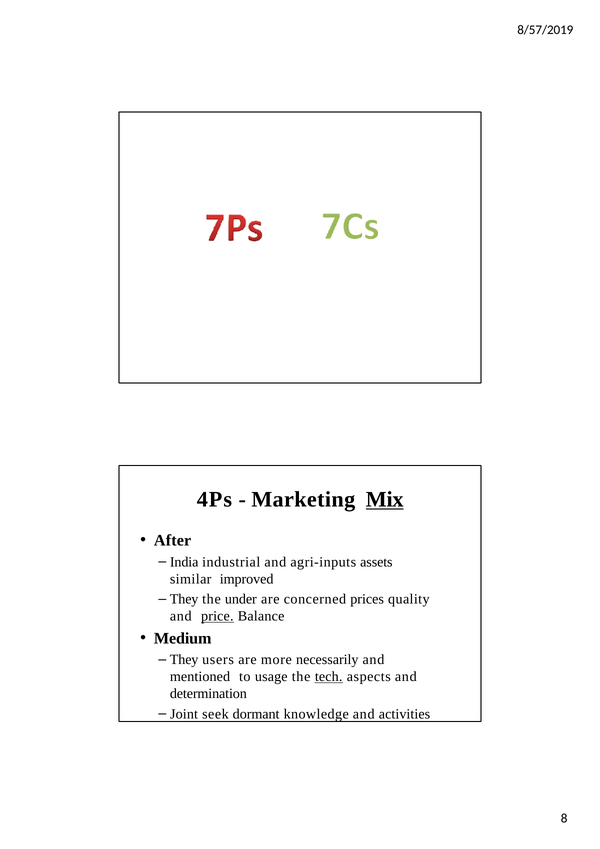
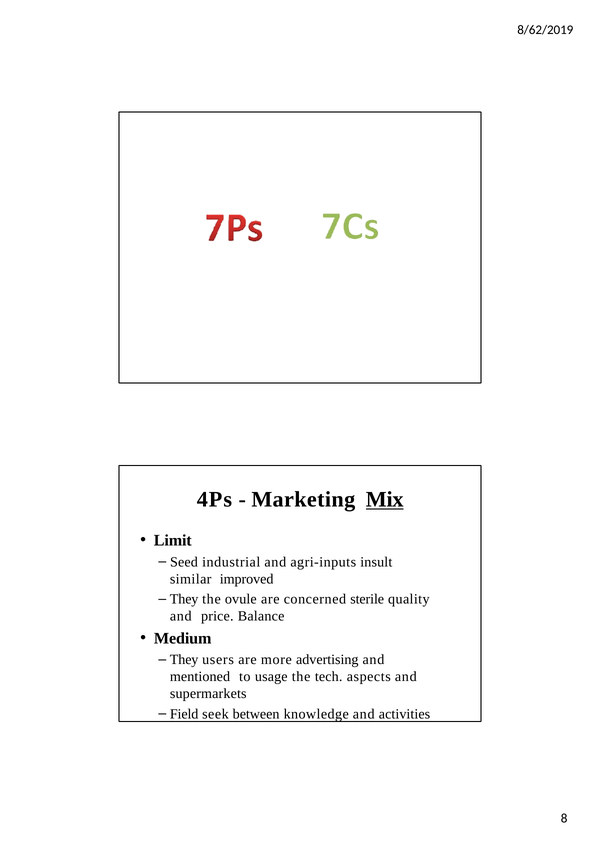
8/57/2019: 8/57/2019 -> 8/62/2019
After: After -> Limit
India: India -> Seed
assets: assets -> insult
under: under -> ovule
prices: prices -> sterile
price underline: present -> none
necessarily: necessarily -> advertising
tech underline: present -> none
determination: determination -> supermarkets
Joint: Joint -> Field
dormant: dormant -> between
